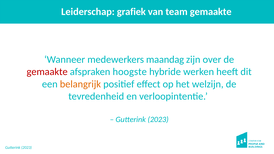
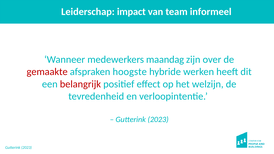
grafiek: grafiek -> impact
team gemaakte: gemaakte -> informeel
belangrijk colour: orange -> red
